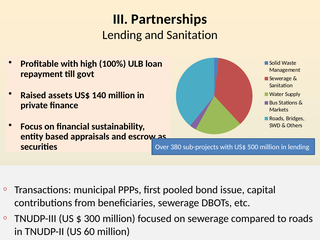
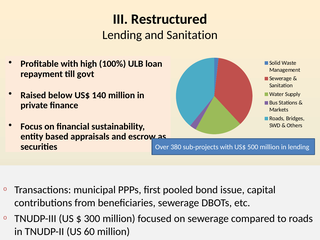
Partnerships: Partnerships -> Restructured
assets: assets -> below
